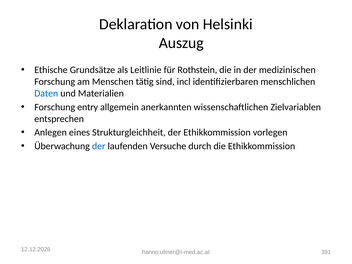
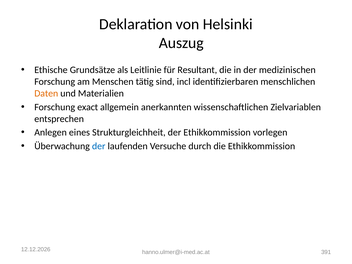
Rothstein: Rothstein -> Resultant
Daten colour: blue -> orange
entry: entry -> exact
